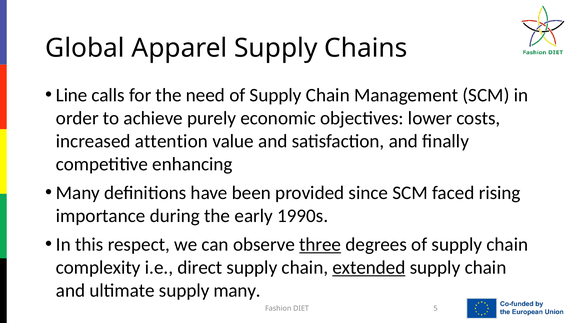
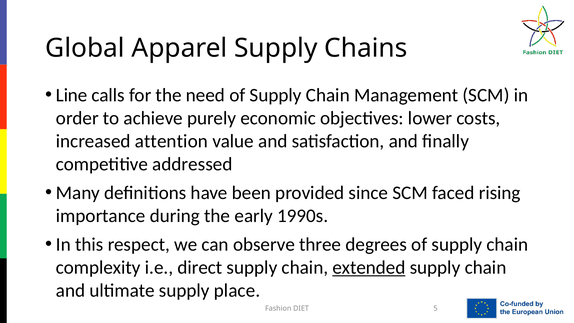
enhancing: enhancing -> addressed
three underline: present -> none
supply many: many -> place
